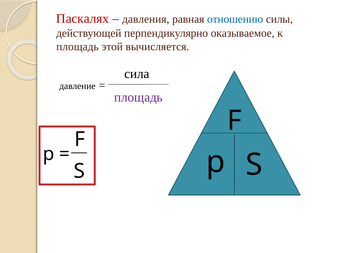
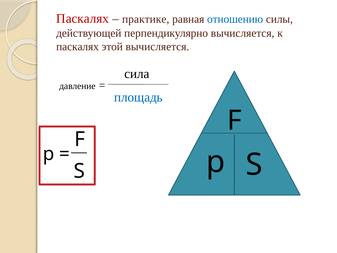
давления: давления -> практике
перпендикулярно оказываемое: оказываемое -> вычисляется
площадь at (77, 47): площадь -> паскалях
площадь at (138, 97) colour: purple -> blue
